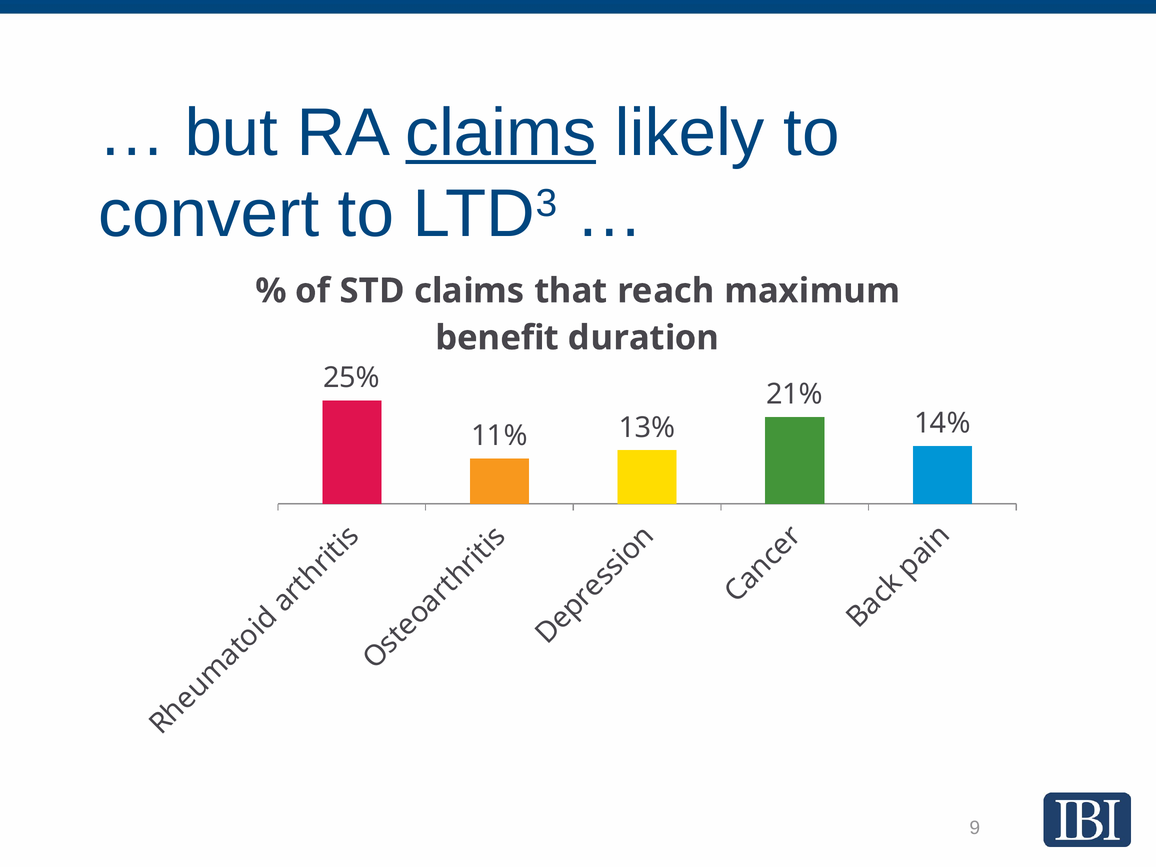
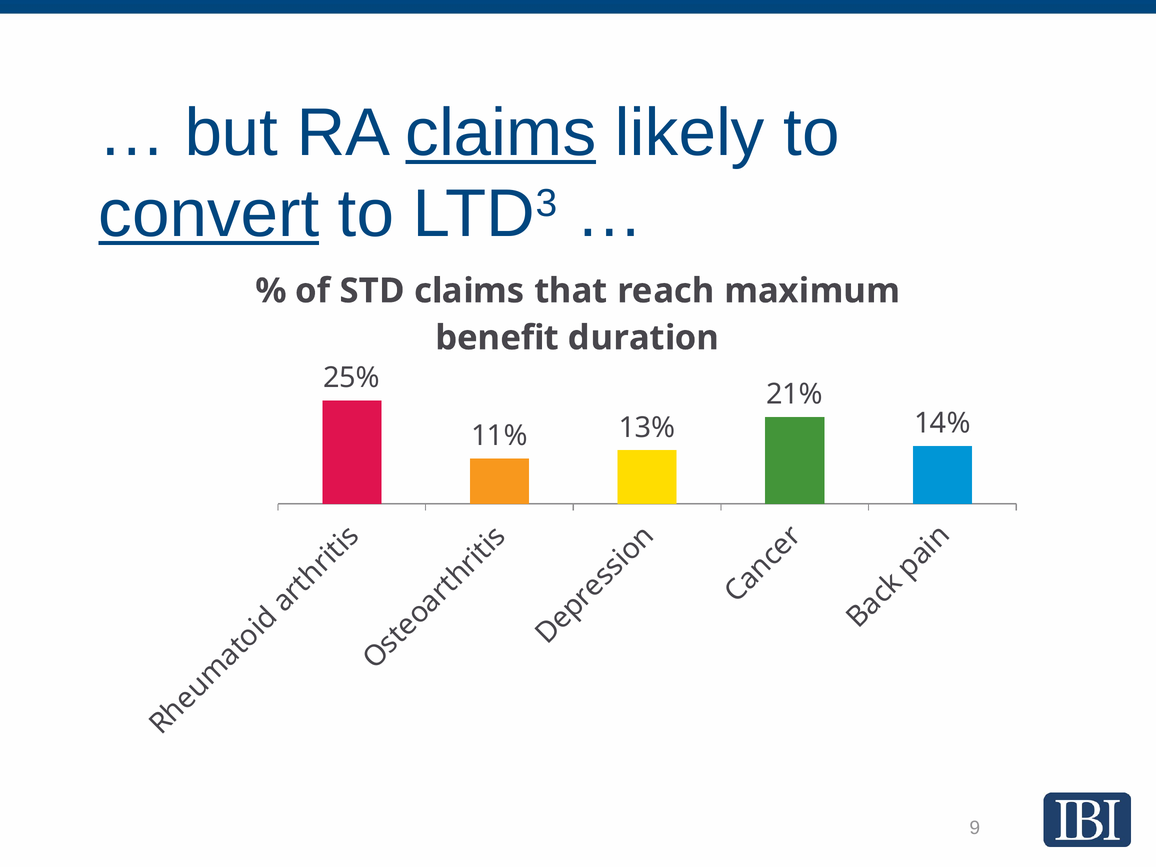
convert underline: none -> present
